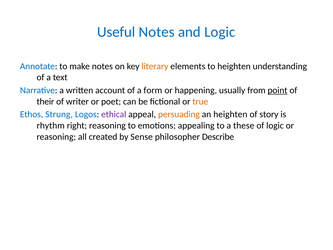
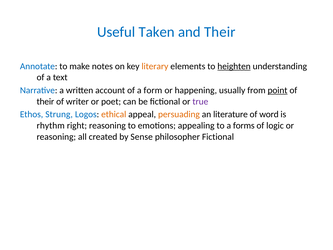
Useful Notes: Notes -> Taken
and Logic: Logic -> Their
heighten at (234, 66) underline: none -> present
true colour: orange -> purple
ethical colour: purple -> orange
an heighten: heighten -> literature
story: story -> word
these: these -> forms
philosopher Describe: Describe -> Fictional
